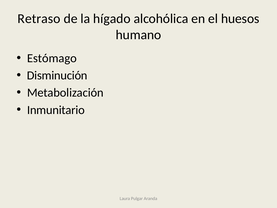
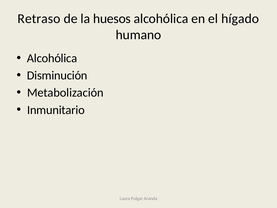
hígado: hígado -> huesos
huesos: huesos -> hígado
Estómago at (52, 58): Estómago -> Alcohólica
